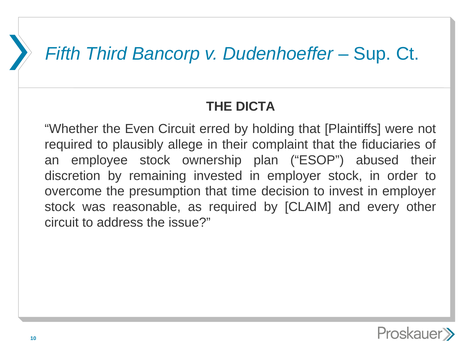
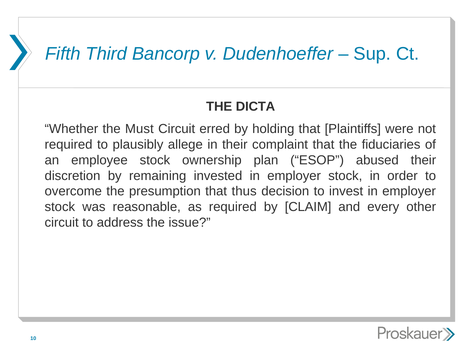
Even: Even -> Must
time: time -> thus
